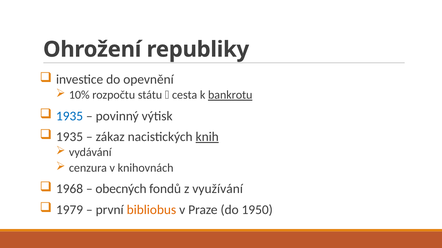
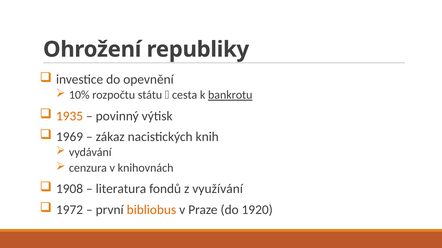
1935 at (70, 116) colour: blue -> orange
1935 at (70, 137): 1935 -> 1969
knih underline: present -> none
1968: 1968 -> 1908
obecných: obecných -> literatura
1979: 1979 -> 1972
1950: 1950 -> 1920
